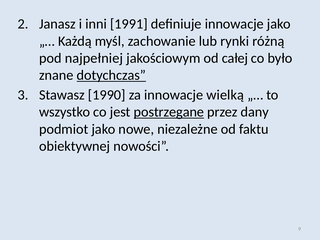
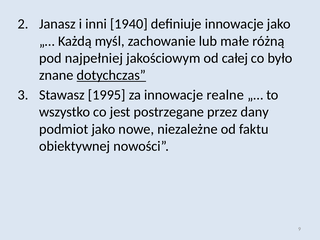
1991: 1991 -> 1940
rynki: rynki -> małe
1990: 1990 -> 1995
wielką: wielką -> realne
postrzegane underline: present -> none
